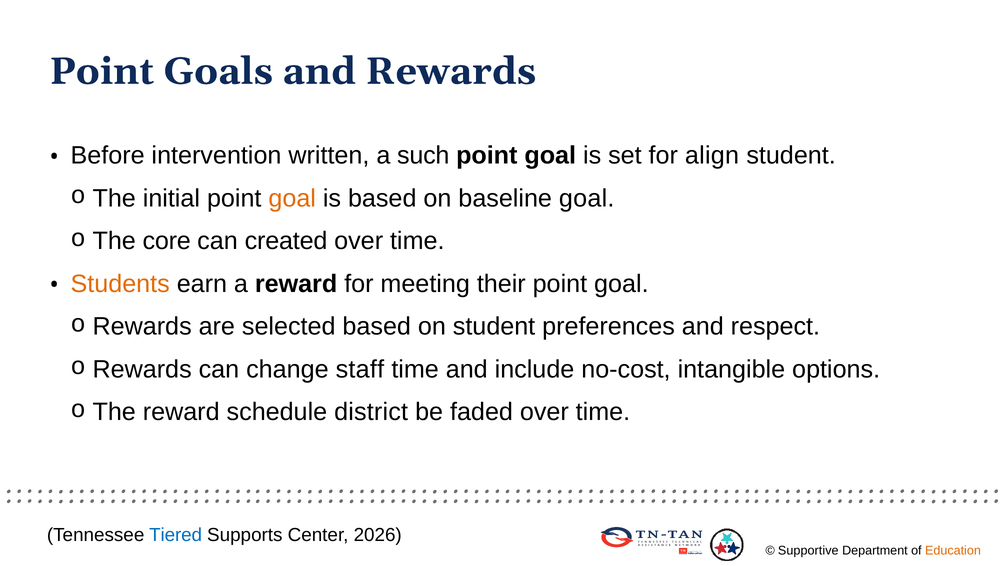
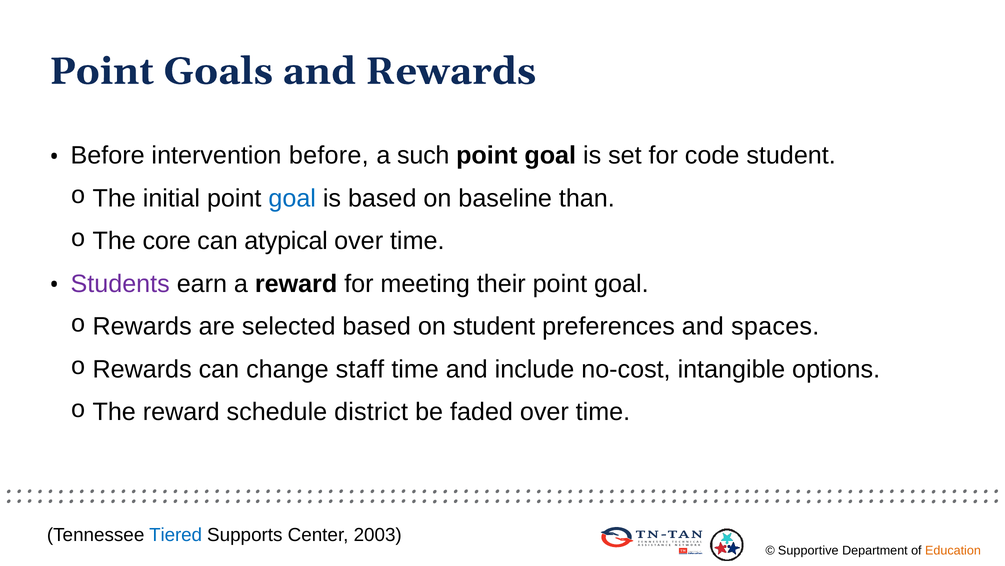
intervention written: written -> before
align: align -> code
goal at (292, 198) colour: orange -> blue
baseline goal: goal -> than
created: created -> atypical
Students colour: orange -> purple
respect: respect -> spaces
2026: 2026 -> 2003
